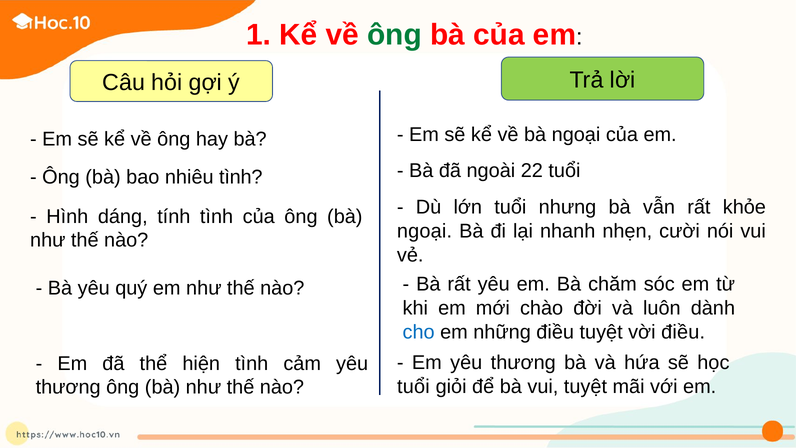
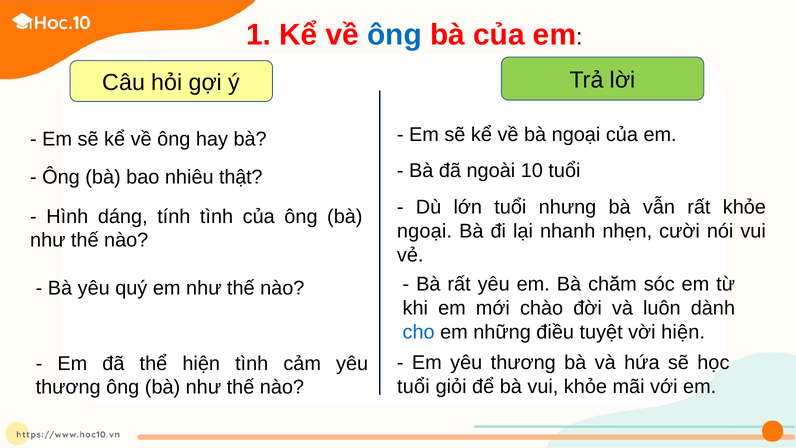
ông at (395, 35) colour: green -> blue
22: 22 -> 10
nhiêu tình: tình -> thật
vời điều: điều -> hiện
vui tuyệt: tuyệt -> khỏe
